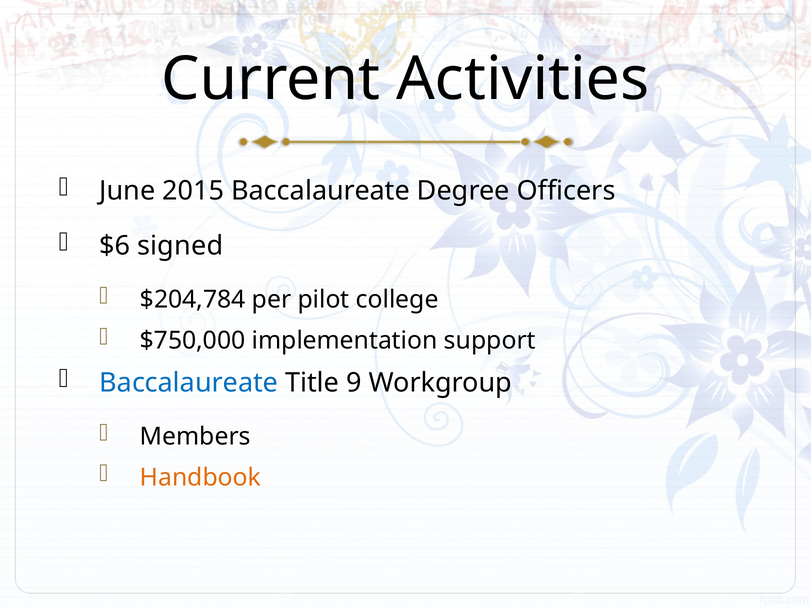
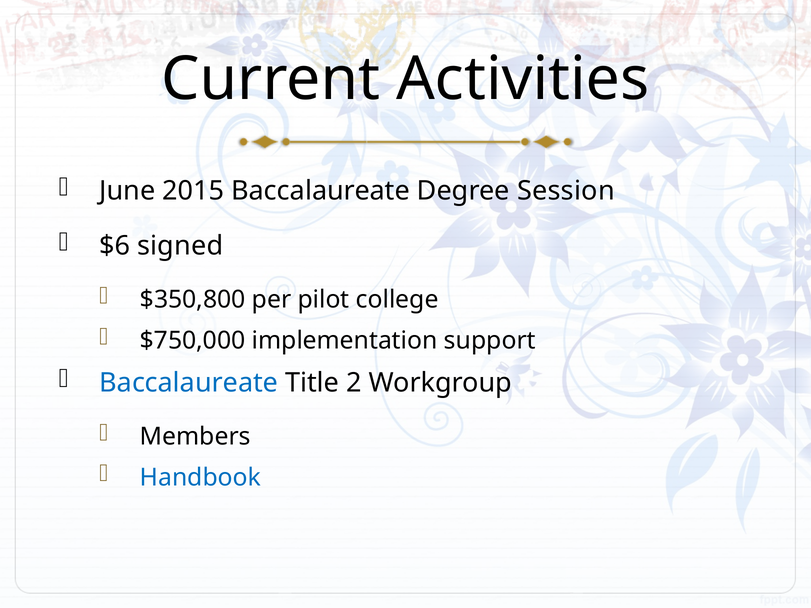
Officers: Officers -> Session
$204,784: $204,784 -> $350,800
9: 9 -> 2
Handbook colour: orange -> blue
